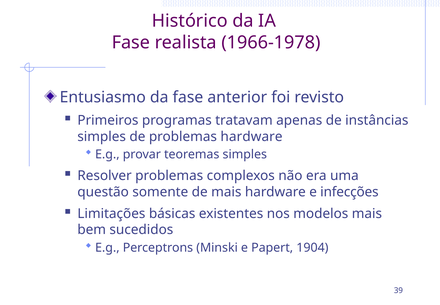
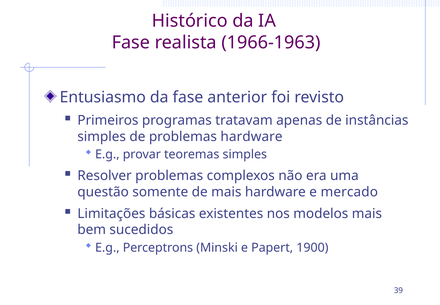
1966-1978: 1966-1978 -> 1966-1963
infecções: infecções -> mercado
1904: 1904 -> 1900
